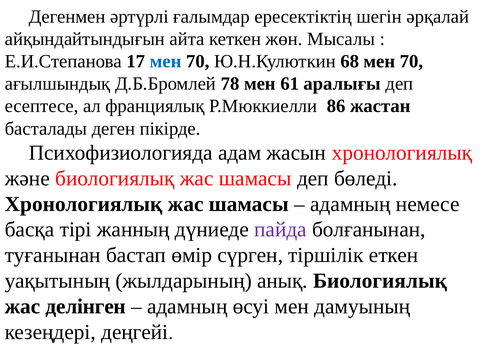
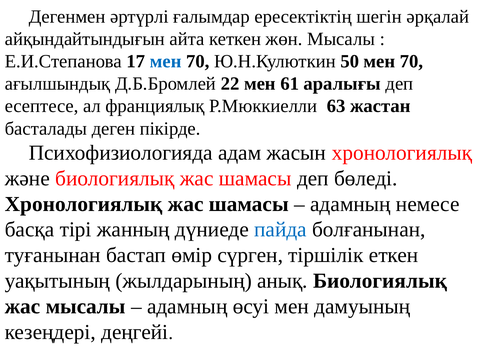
68: 68 -> 50
78: 78 -> 22
86: 86 -> 63
пайда colour: purple -> blue
жас делінген: делінген -> мысалы
